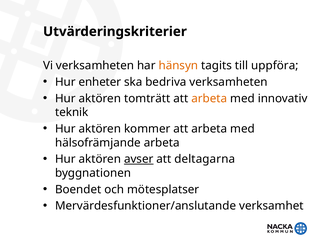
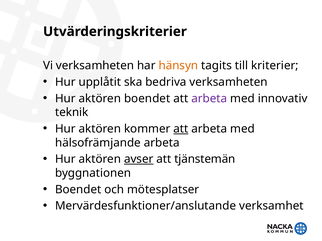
uppföra: uppföra -> kriterier
enheter: enheter -> upplåtit
aktören tomträtt: tomträtt -> boendet
arbeta at (209, 99) colour: orange -> purple
att at (181, 129) underline: none -> present
deltagarna: deltagarna -> tjänstemän
